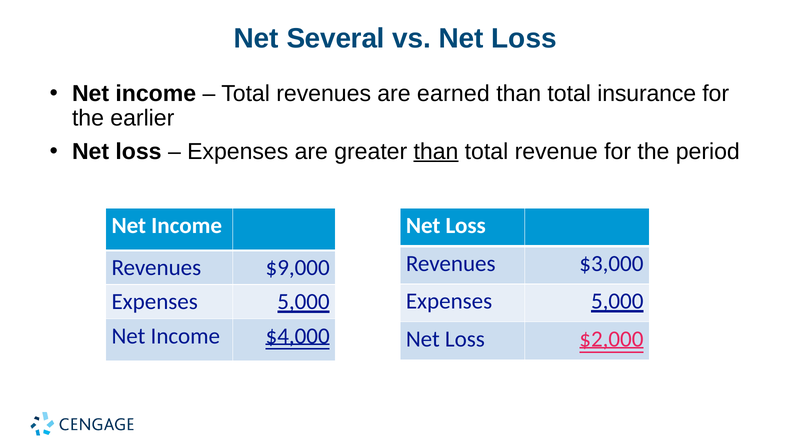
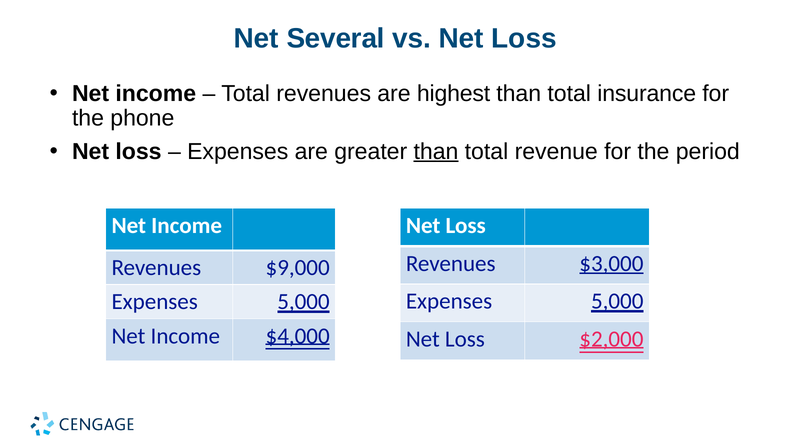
earned: earned -> highest
earlier: earlier -> phone
$3,000 underline: none -> present
